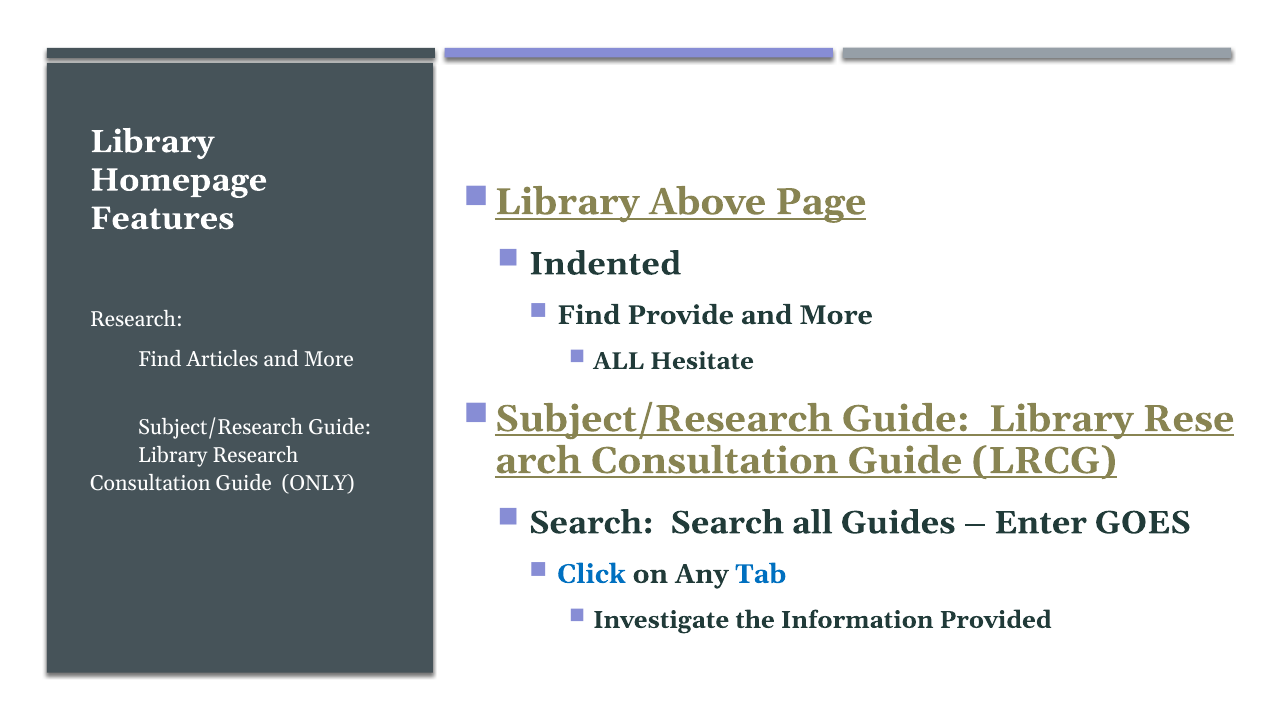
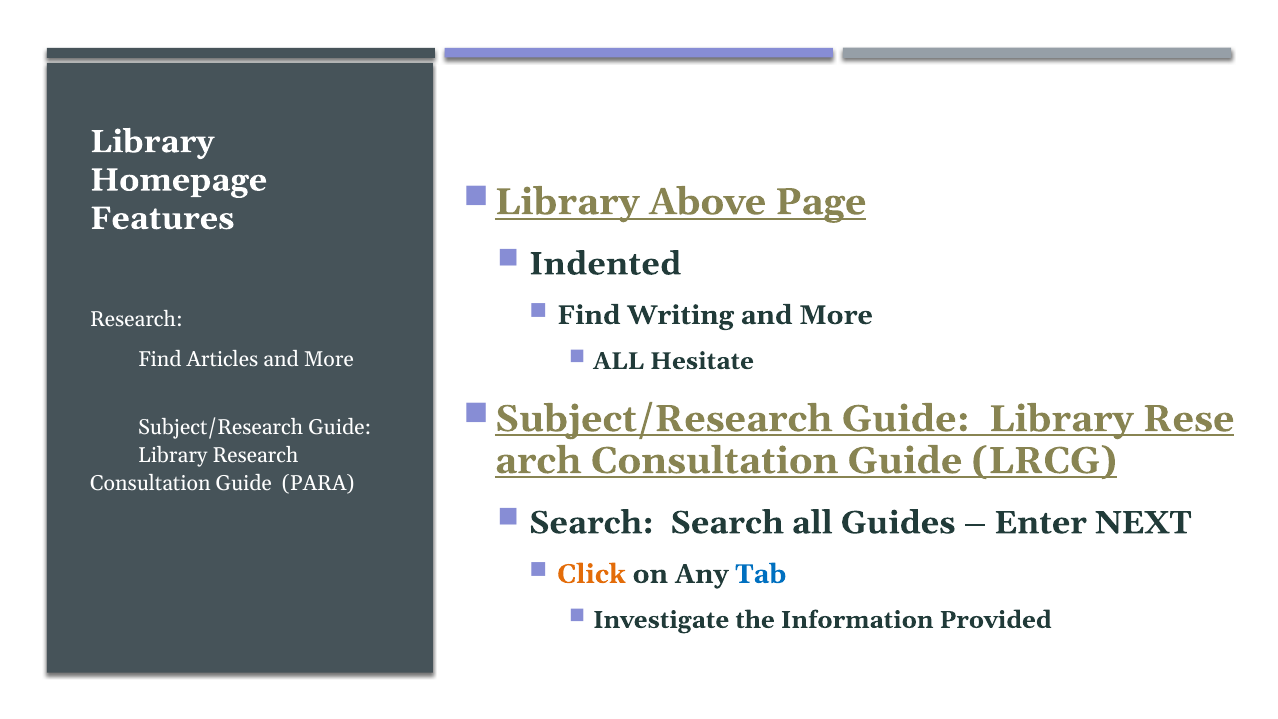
Provide: Provide -> Writing
ONLY: ONLY -> PARA
GOES: GOES -> NEXT
Click colour: blue -> orange
